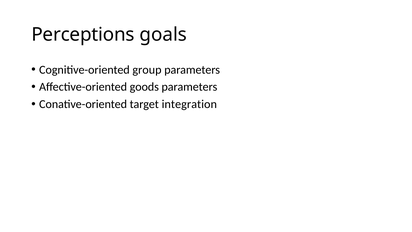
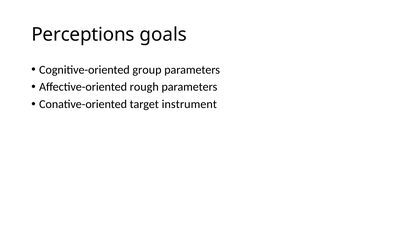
goods: goods -> rough
integration: integration -> instrument
